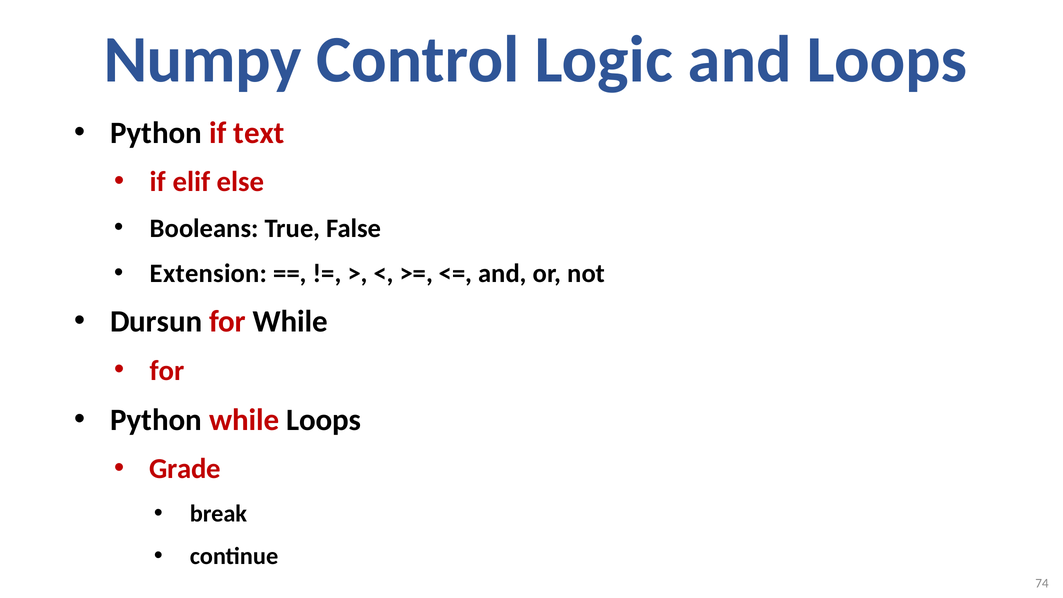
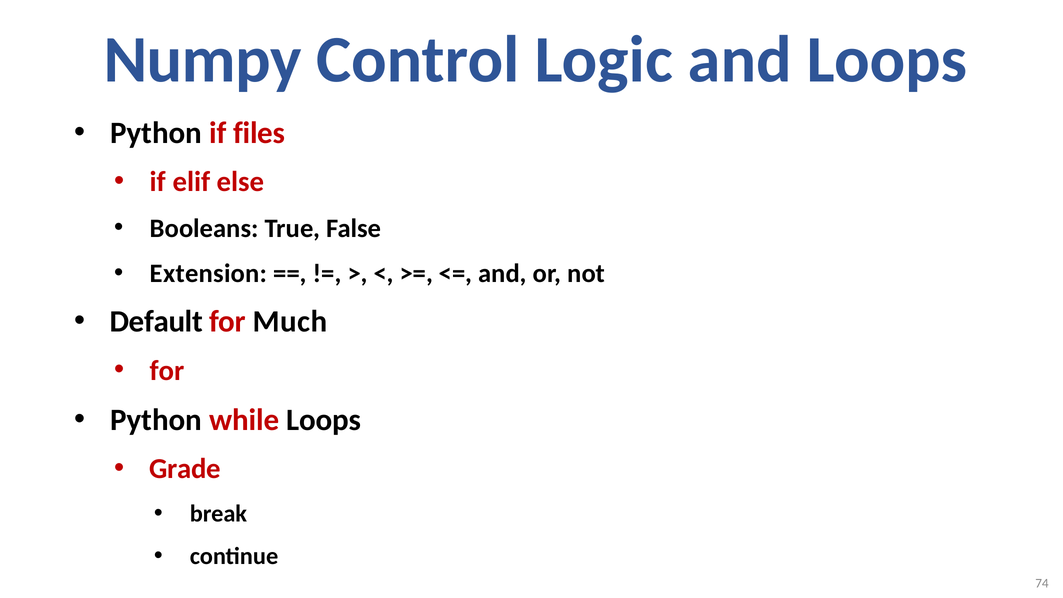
text: text -> files
Dursun: Dursun -> Default
for While: While -> Much
